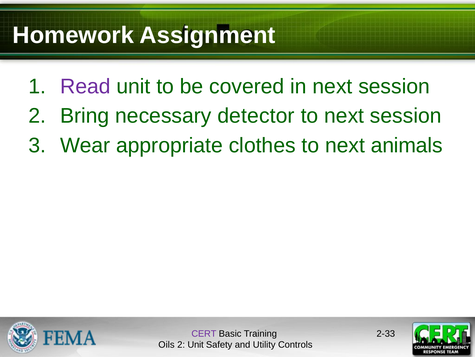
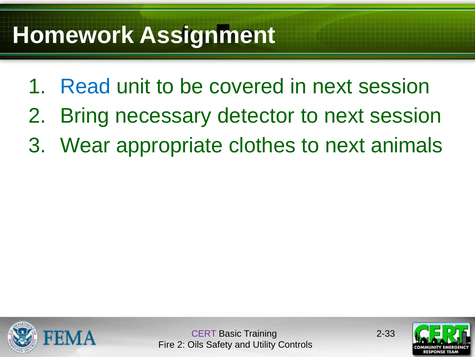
Read colour: purple -> blue
Oils: Oils -> Fire
2 Unit: Unit -> Oils
